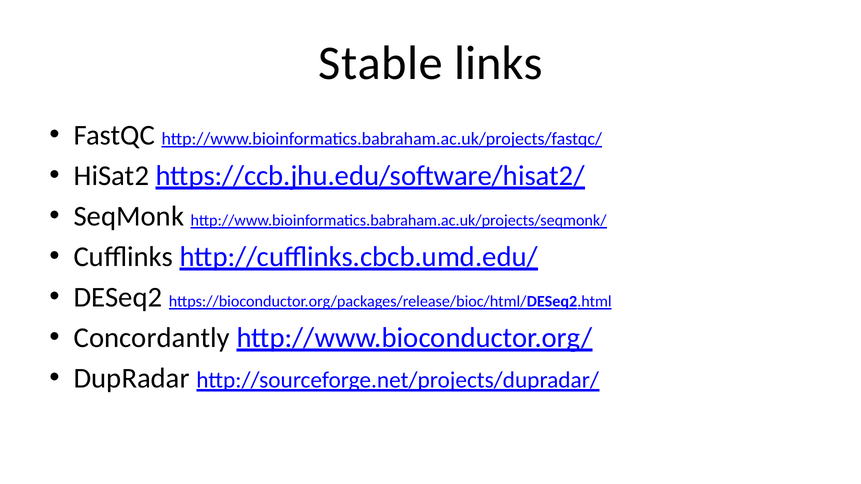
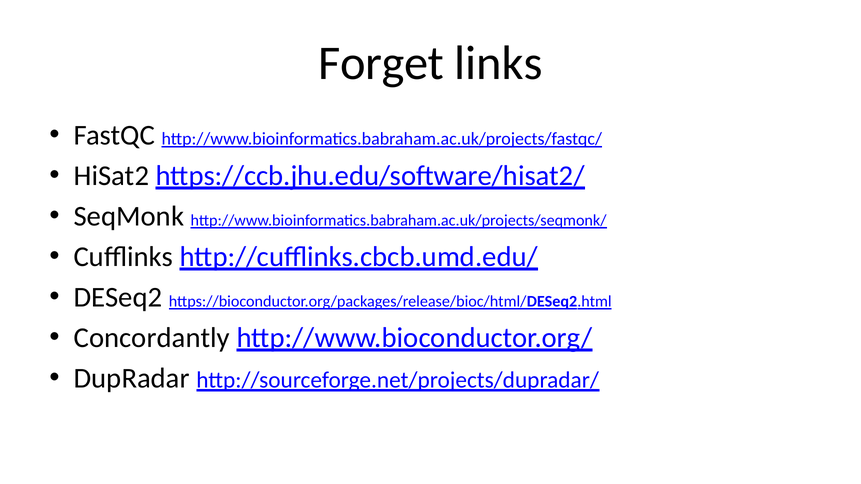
Stable: Stable -> Forget
